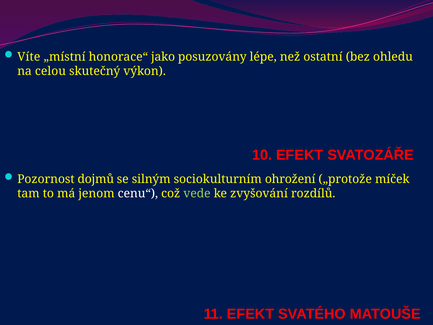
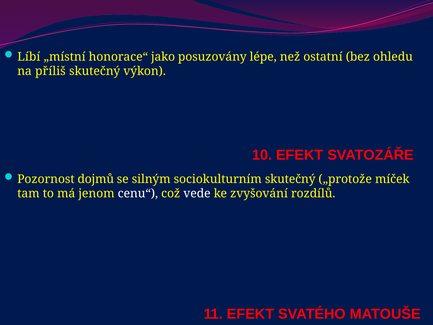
Víte: Víte -> Líbí
celou: celou -> příliš
sociokulturním ohrožení: ohrožení -> skutečný
vede colour: light green -> white
